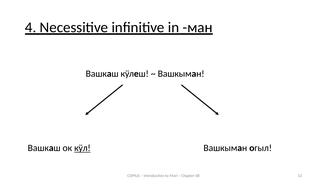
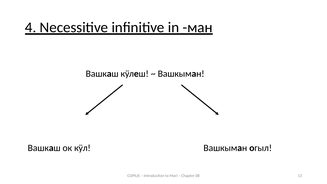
кӱл underline: present -> none
